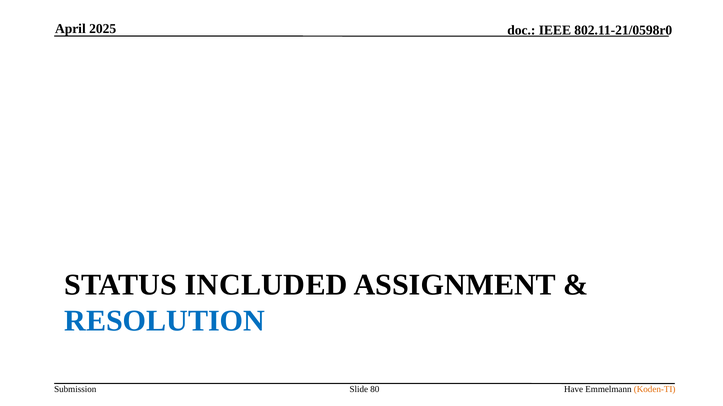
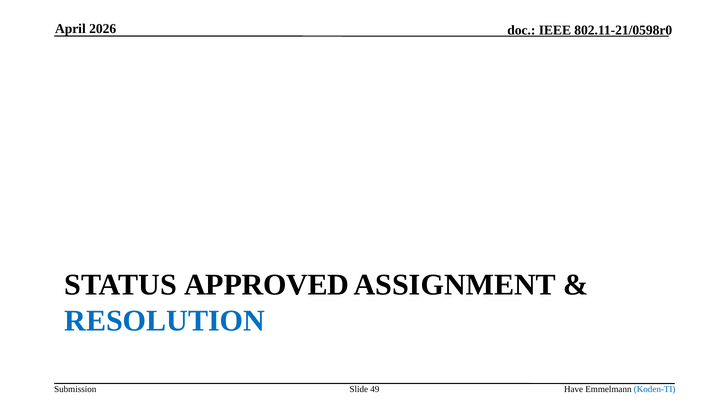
2025: 2025 -> 2026
INCLUDED: INCLUDED -> APPROVED
80: 80 -> 49
Koden-TI colour: orange -> blue
